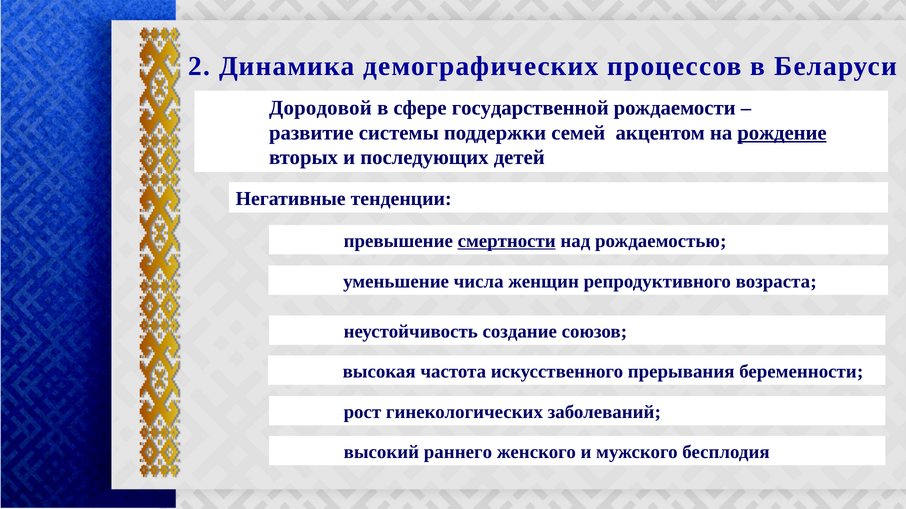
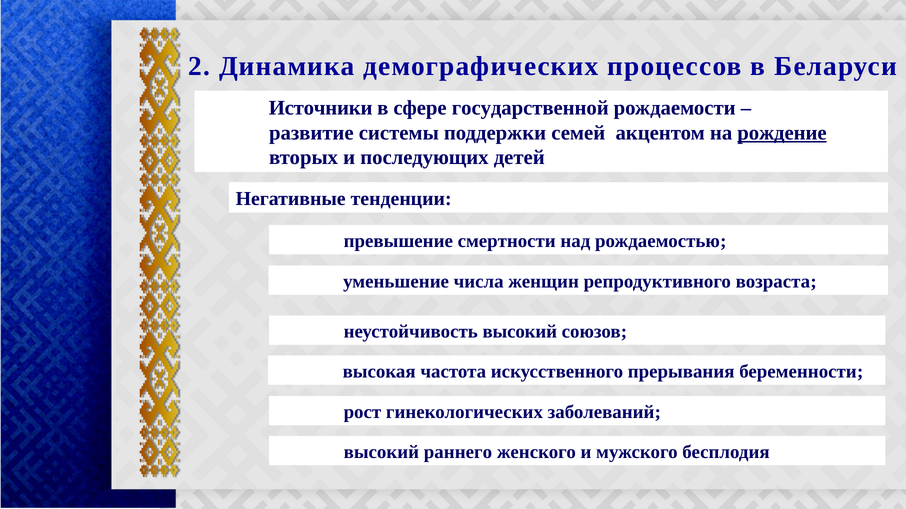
Дородовой: Дородовой -> Источники
смертности underline: present -> none
неустойчивость создание: создание -> высокий
